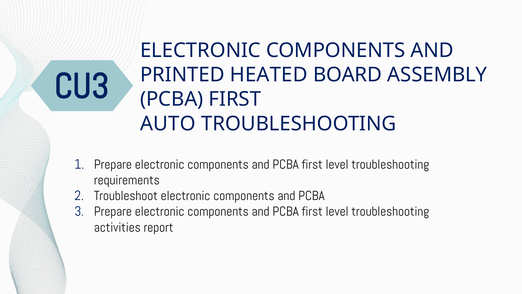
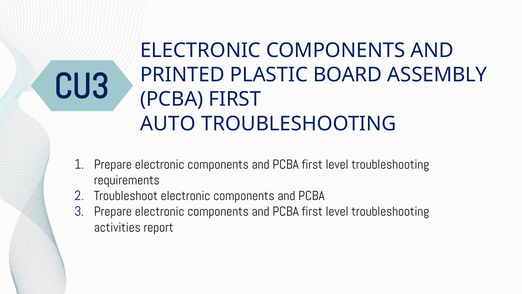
HEATED: HEATED -> PLASTIC
